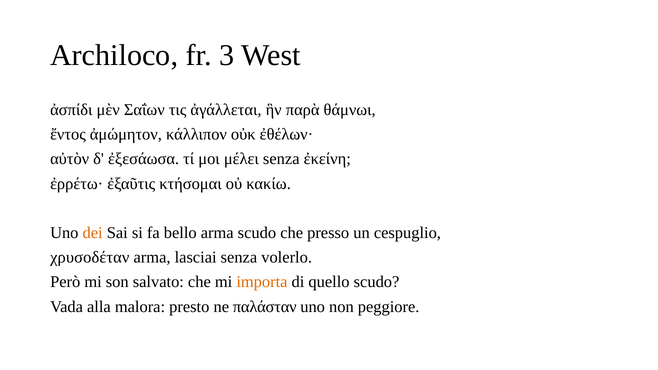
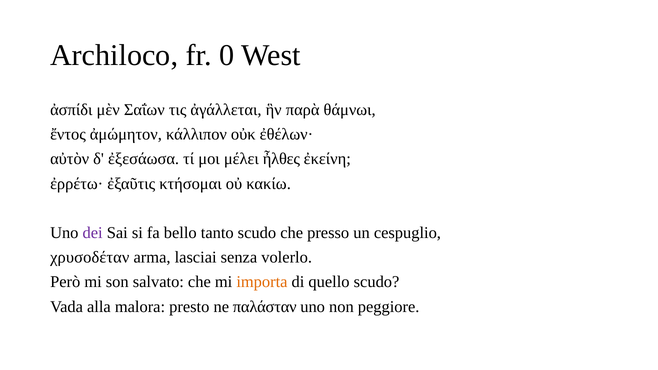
3: 3 -> 0
μέλει senza: senza -> ἦλθες
dei colour: orange -> purple
bello arma: arma -> tanto
